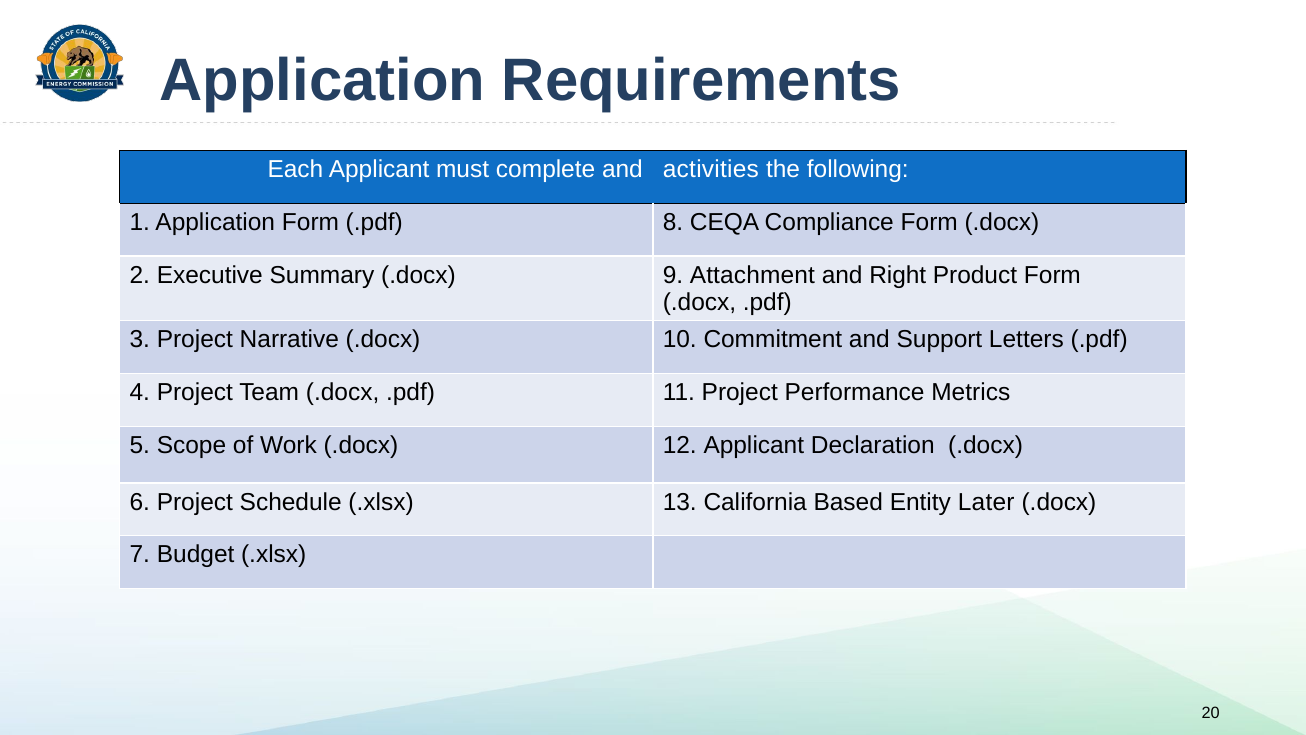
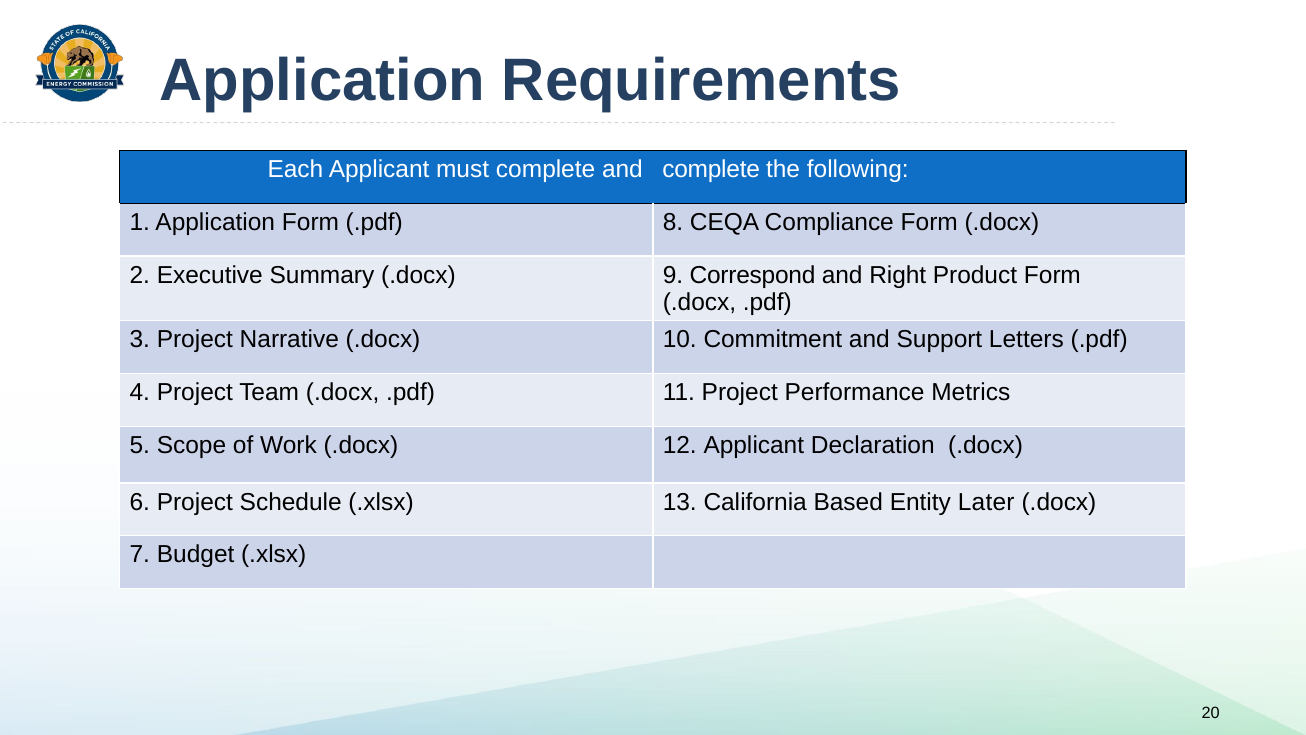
and activities: activities -> complete
Attachment: Attachment -> Correspond
